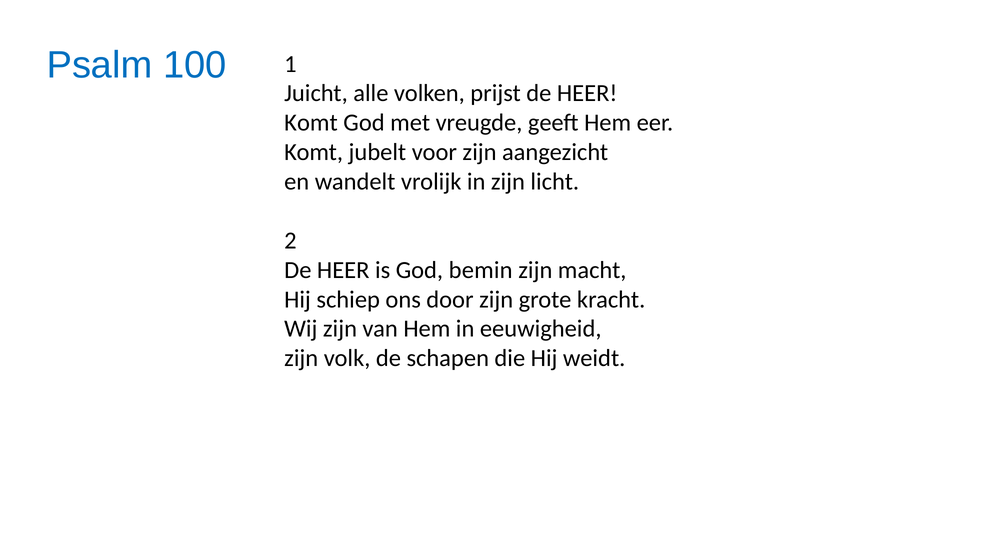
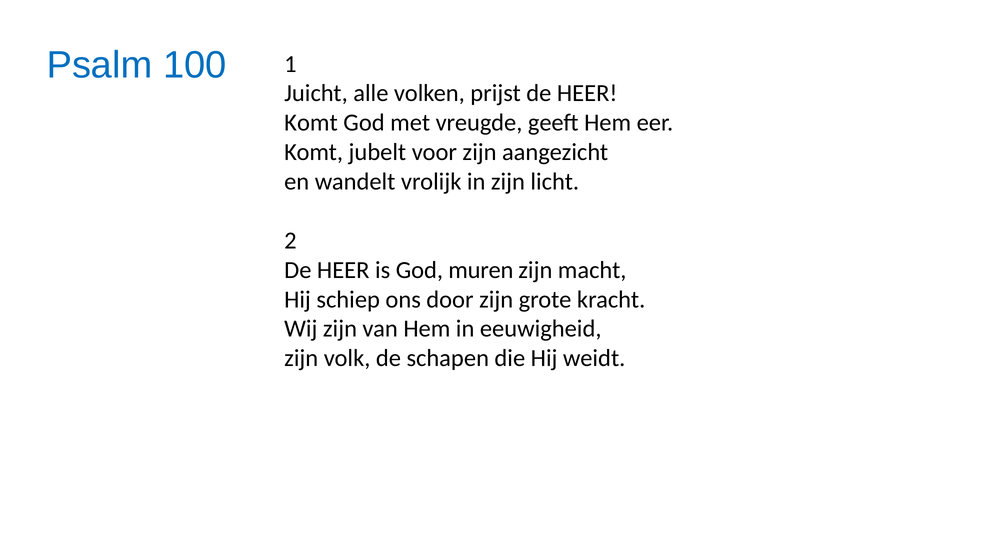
bemin: bemin -> muren
